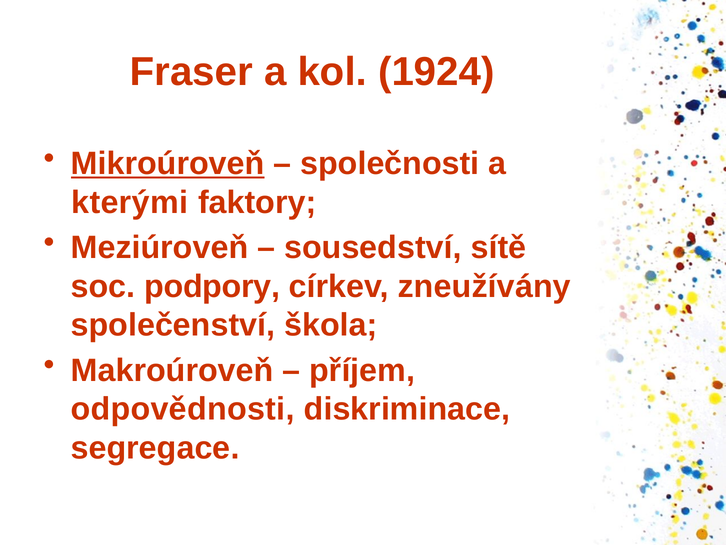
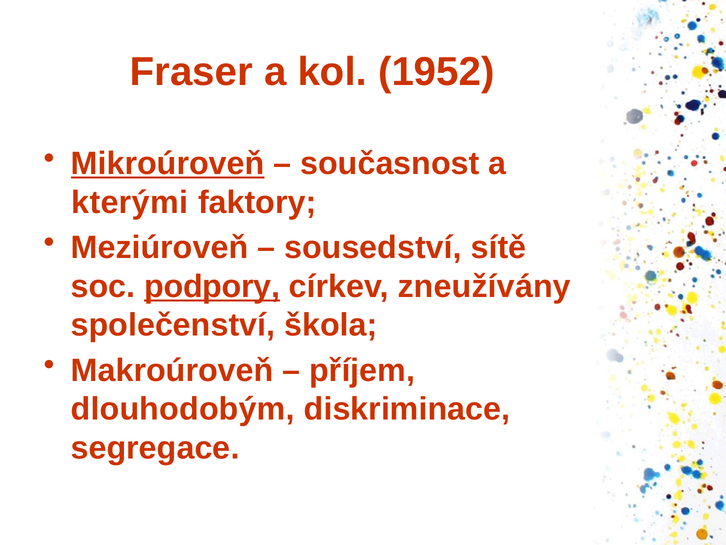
1924: 1924 -> 1952
společnosti: společnosti -> současnost
podpory underline: none -> present
odpovědnosti: odpovědnosti -> dlouhodobým
